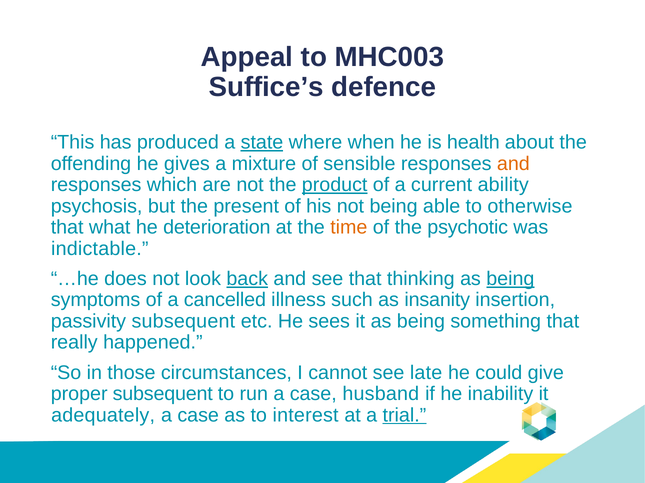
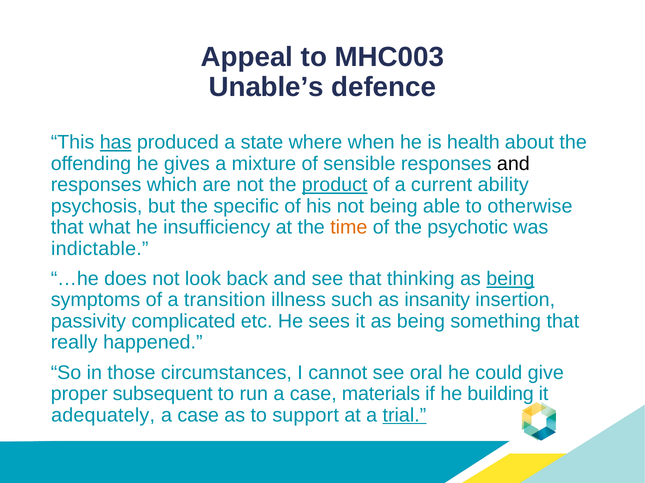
Suffice’s: Suffice’s -> Unable’s
has underline: none -> present
state underline: present -> none
and at (513, 164) colour: orange -> black
present: present -> specific
deterioration: deterioration -> insufficiency
back underline: present -> none
cancelled: cancelled -> transition
passivity subsequent: subsequent -> complicated
late: late -> oral
husband: husband -> materials
inability: inability -> building
interest: interest -> support
